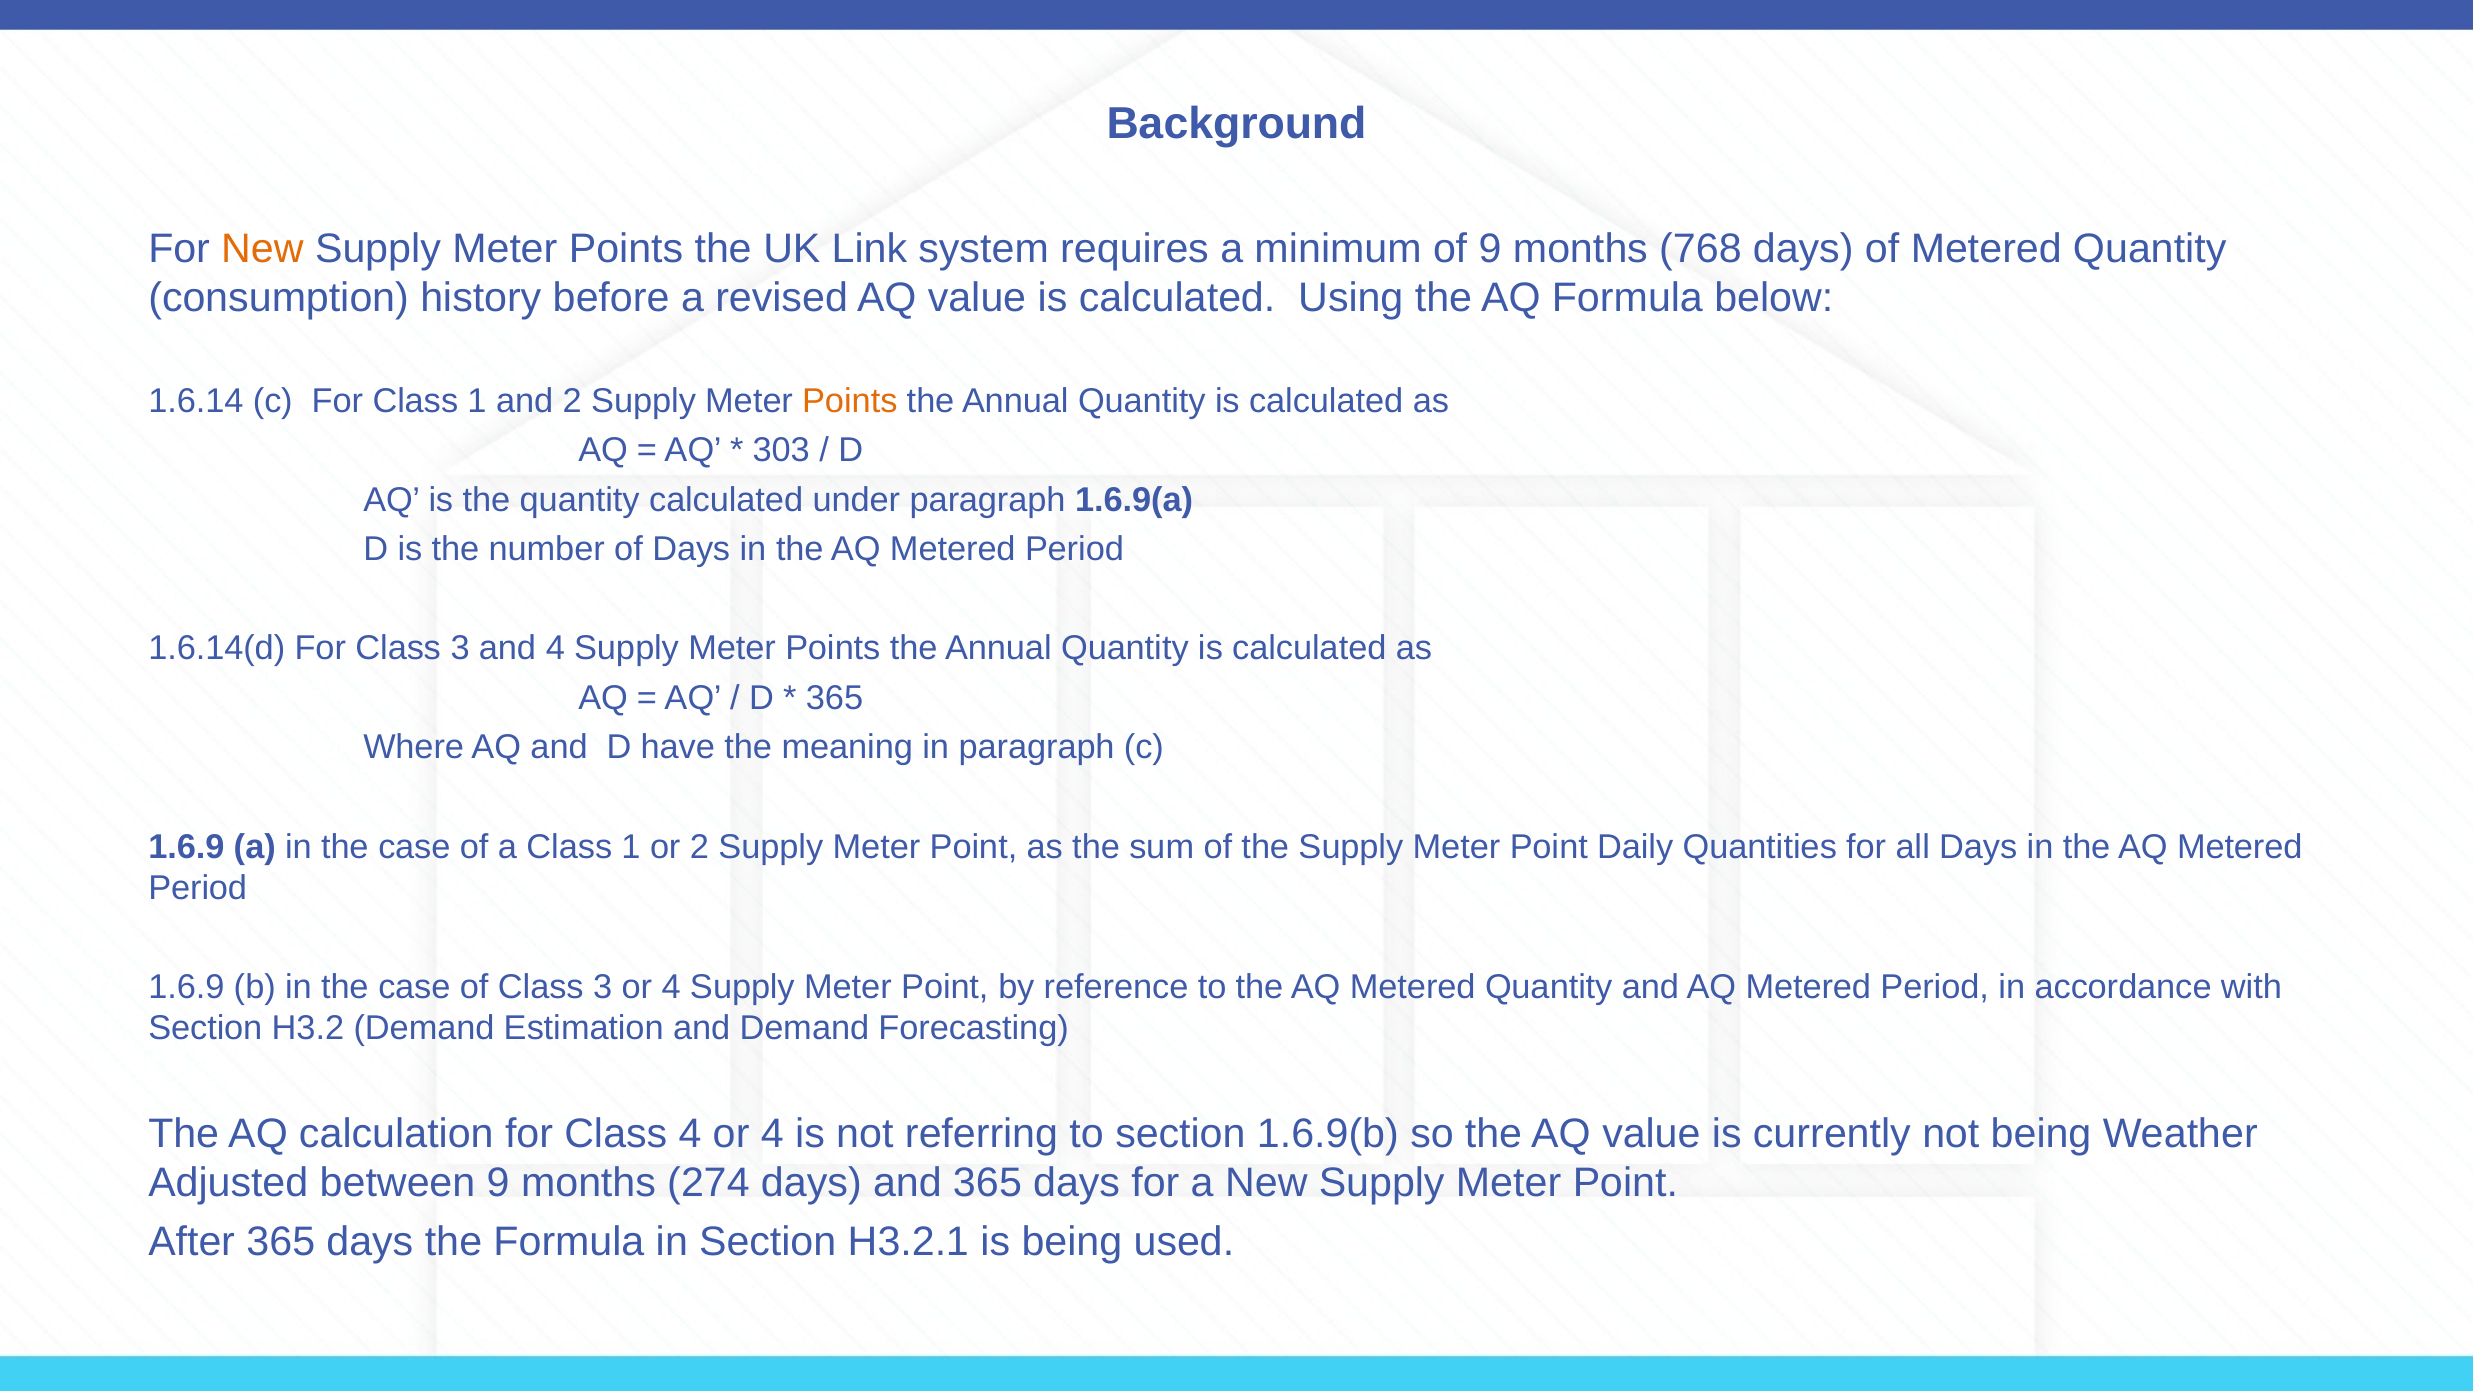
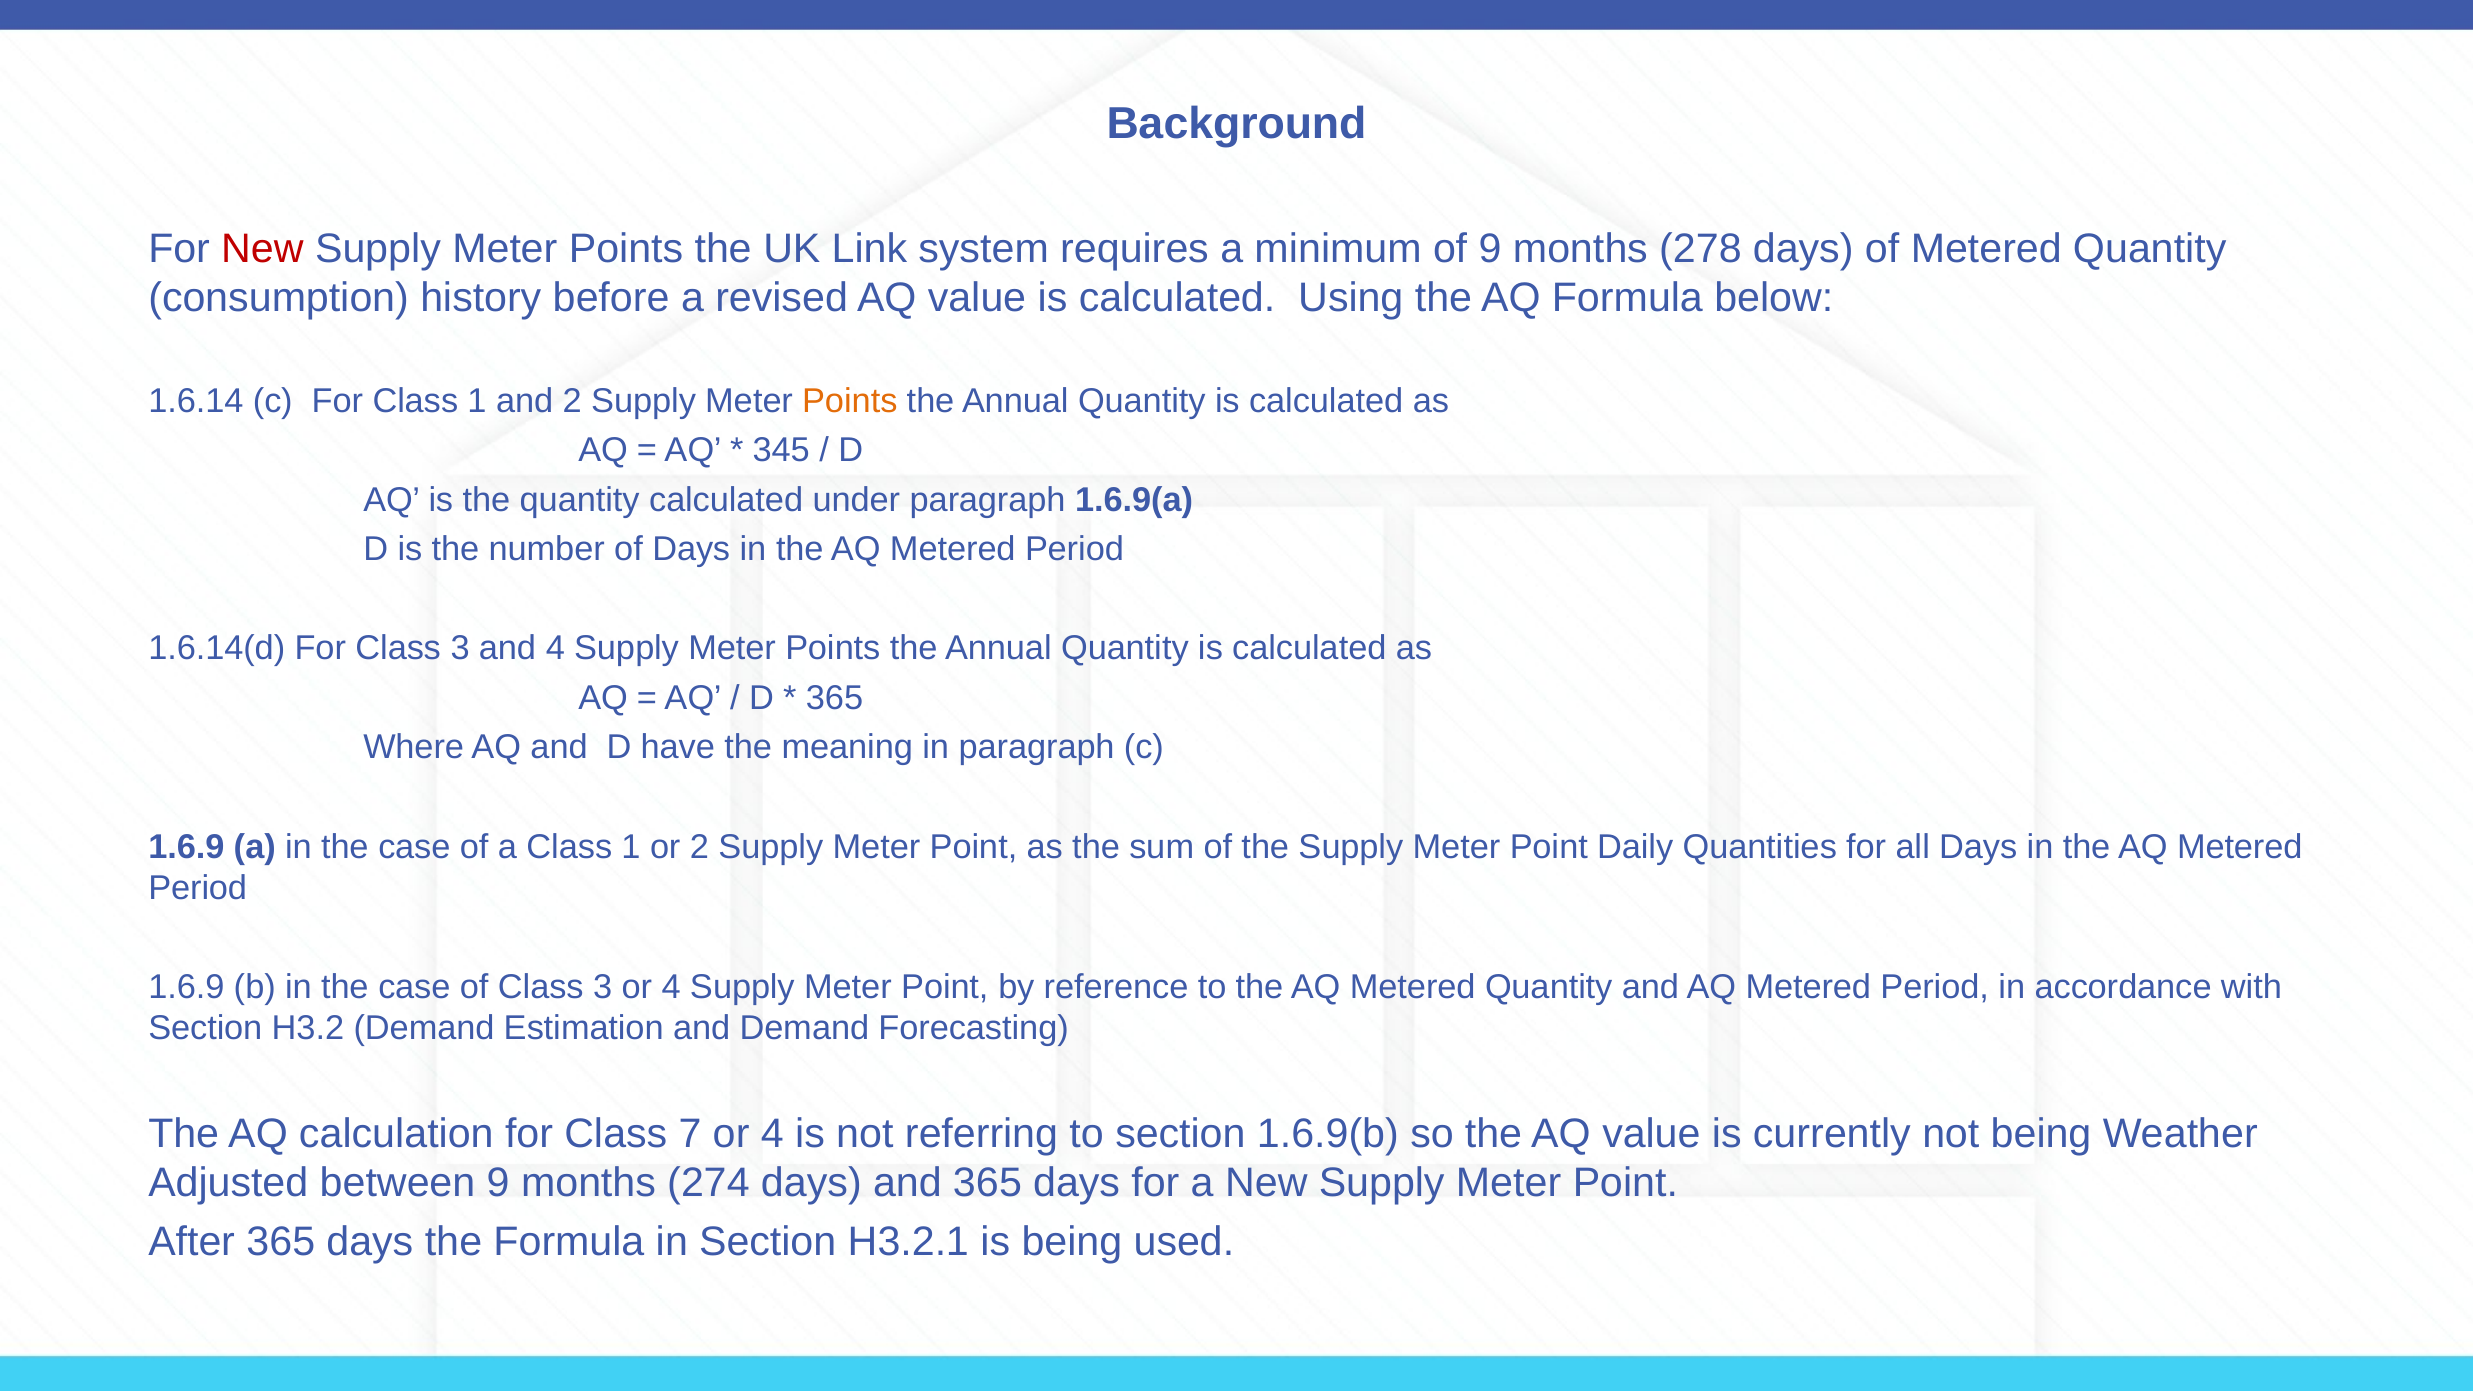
New at (262, 249) colour: orange -> red
768: 768 -> 278
303: 303 -> 345
Class 4: 4 -> 7
